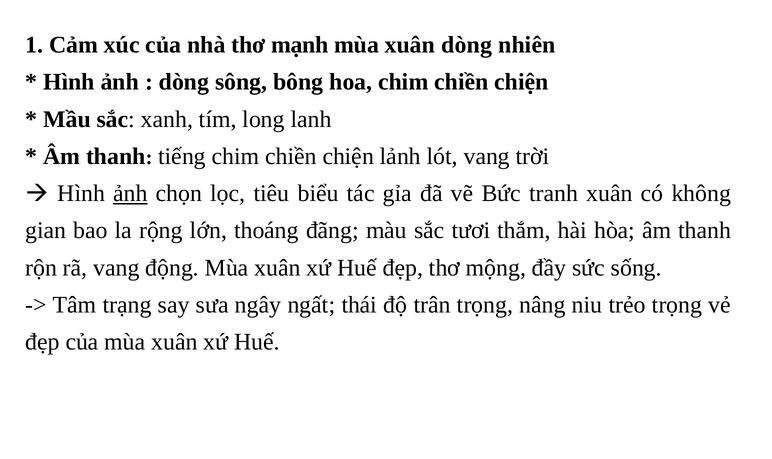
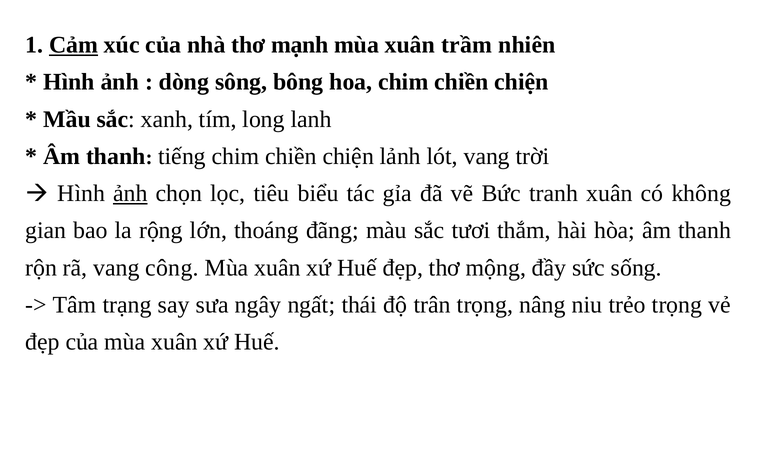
Cảm underline: none -> present
xuân dòng: dòng -> trầm
động: động -> công
